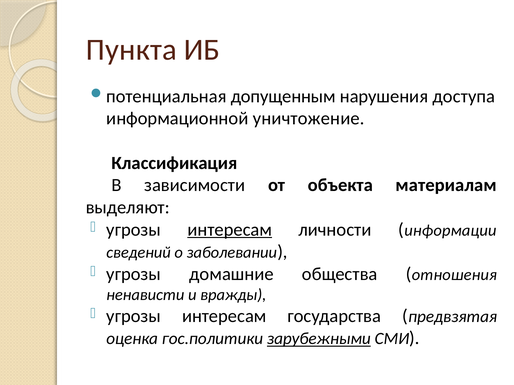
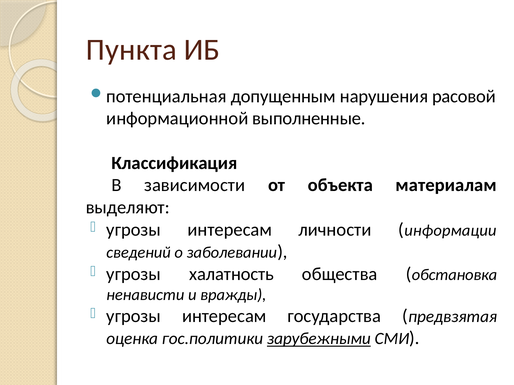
доступа: доступа -> расовой
уничтожение: уничтожение -> выполненные
интересам at (230, 230) underline: present -> none
домашние: домашние -> халатность
отношения: отношения -> обстановка
